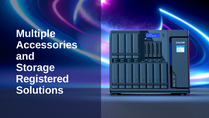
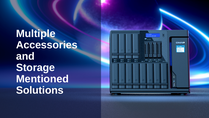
Registered: Registered -> Mentioned
